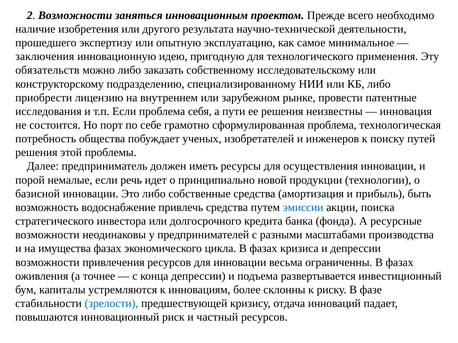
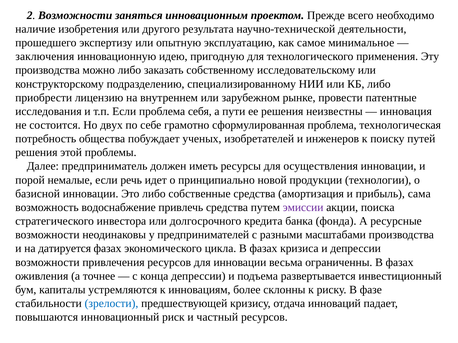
обязательств at (47, 70): обязательств -> производства
порт: порт -> двух
быть: быть -> сама
эмиссии colour: blue -> purple
имущества: имущества -> датируется
